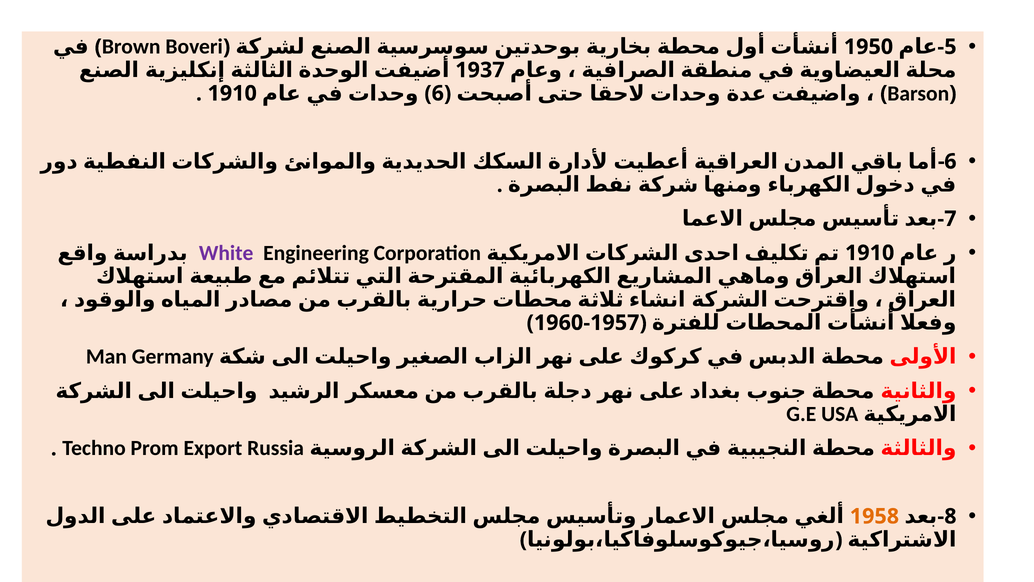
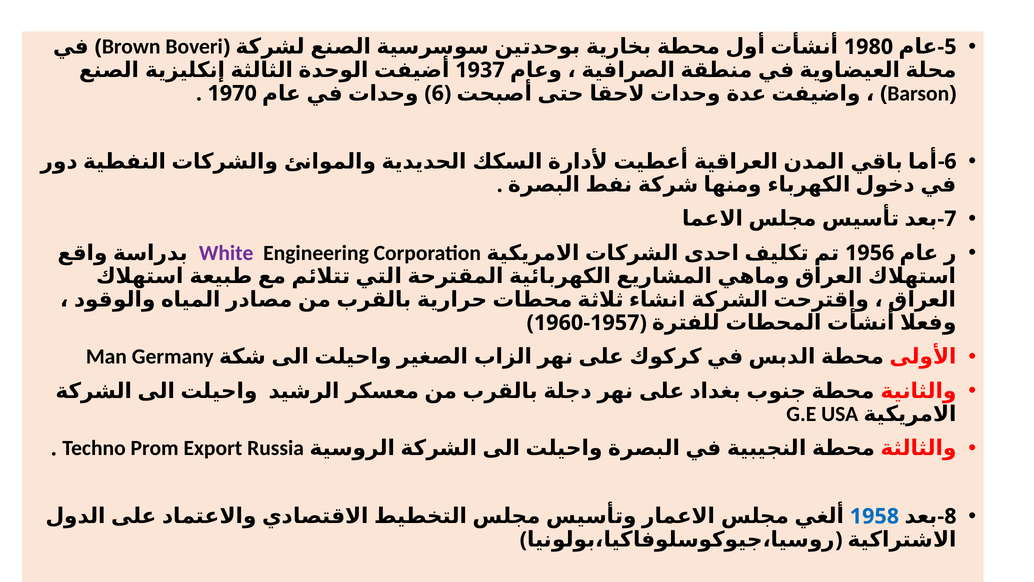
1950: 1950 -> 1980
1910 at (232, 93): 1910 -> 1970
1910 at (870, 253): 1910 -> 1956
1958 colour: orange -> blue
